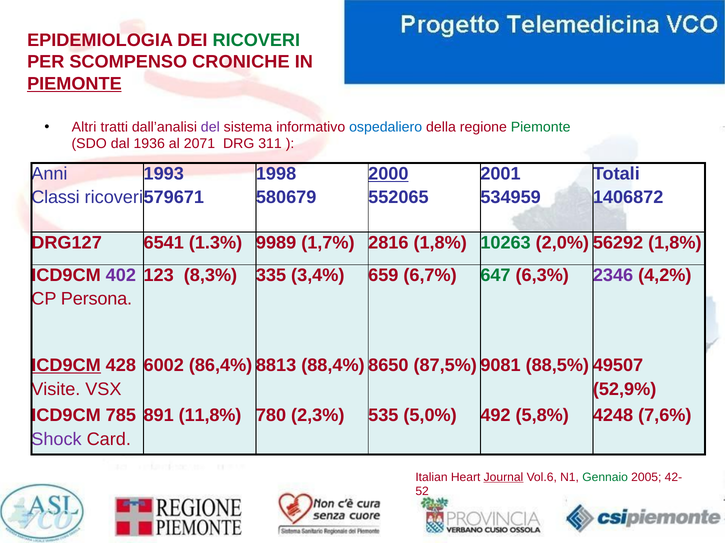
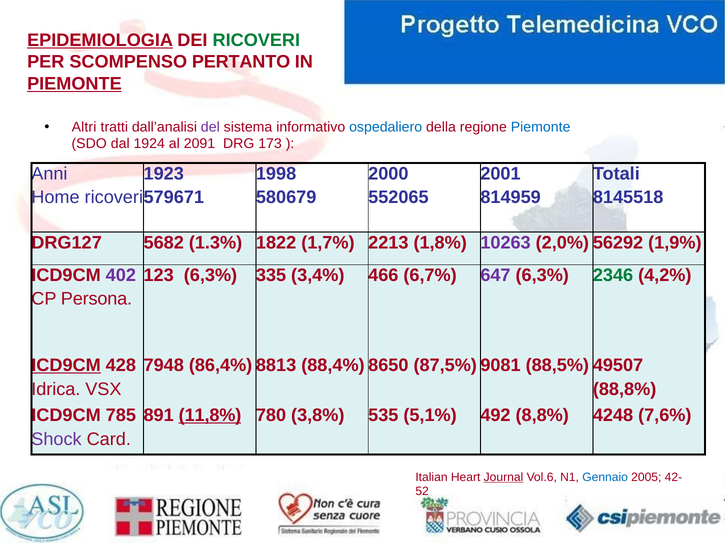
EPIDEMIOLOGIA underline: none -> present
CRONICHE: CRONICHE -> PERTANTO
Piemonte at (541, 128) colour: green -> blue
1936: 1936 -> 1924
2071: 2071 -> 2091
311: 311 -> 173
1993: 1993 -> 1923
2000 underline: present -> none
Classi: Classi -> Home
534959: 534959 -> 814959
1406872: 1406872 -> 8145518
6541: 6541 -> 5682
9989: 9989 -> 1822
2816: 2816 -> 2213
10263 colour: green -> purple
1,8% at (675, 243): 1,8% -> 1,9%
123 8,3%: 8,3% -> 6,3%
659: 659 -> 466
647 colour: green -> purple
2346 colour: purple -> green
6002: 6002 -> 7948
Visite: Visite -> Idrica
52,9%: 52,9% -> 88,8%
11,8% underline: none -> present
2,3%: 2,3% -> 3,8%
5,0%: 5,0% -> 5,1%
5,8%: 5,8% -> 8,8%
Gennaio colour: green -> blue
